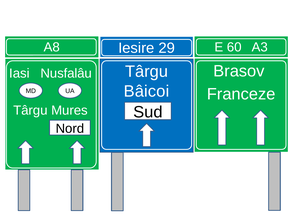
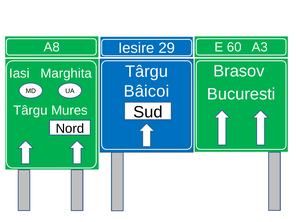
Nusfalâu: Nusfalâu -> Marghita
Franceze: Franceze -> Bucuresti
